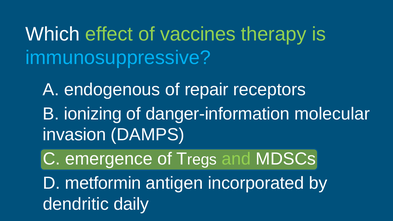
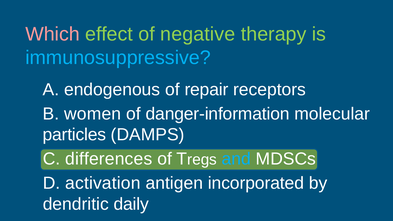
Which colour: white -> pink
vaccines: vaccines -> negative
ionizing: ionizing -> women
invasion: invasion -> particles
emergence: emergence -> differences
and colour: light green -> light blue
metformin: metformin -> activation
